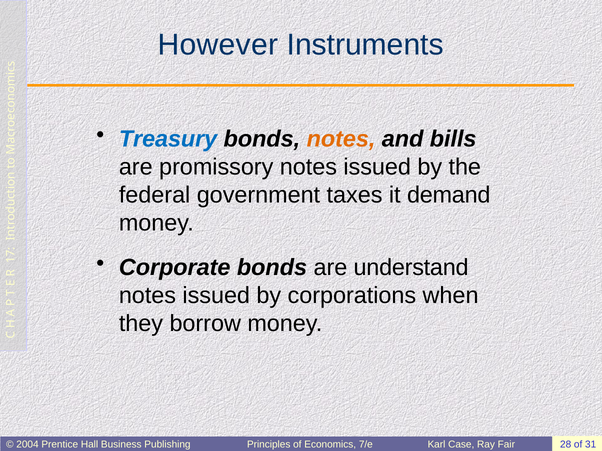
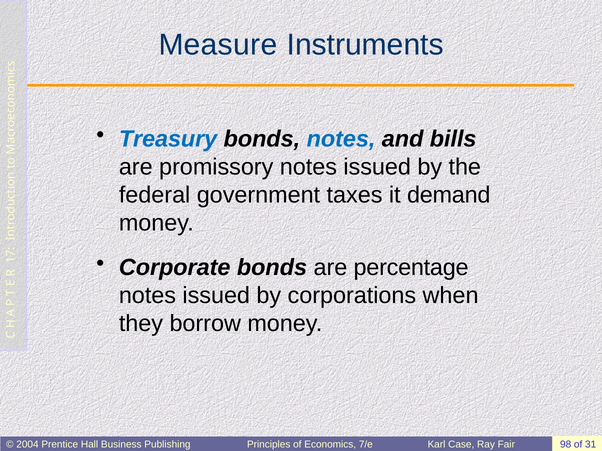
However: However -> Measure
notes at (341, 139) colour: orange -> blue
understand: understand -> percentage
28: 28 -> 98
